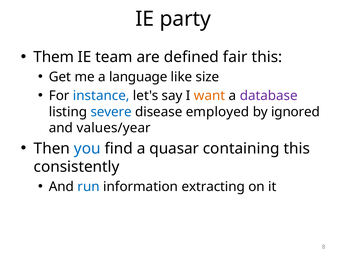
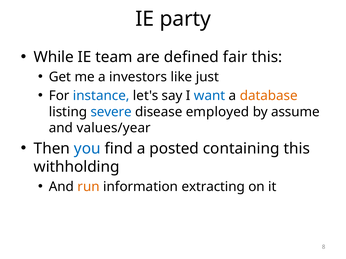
Them: Them -> While
language: language -> investors
size: size -> just
want colour: orange -> blue
database colour: purple -> orange
ignored: ignored -> assume
quasar: quasar -> posted
consistently: consistently -> withholding
run colour: blue -> orange
